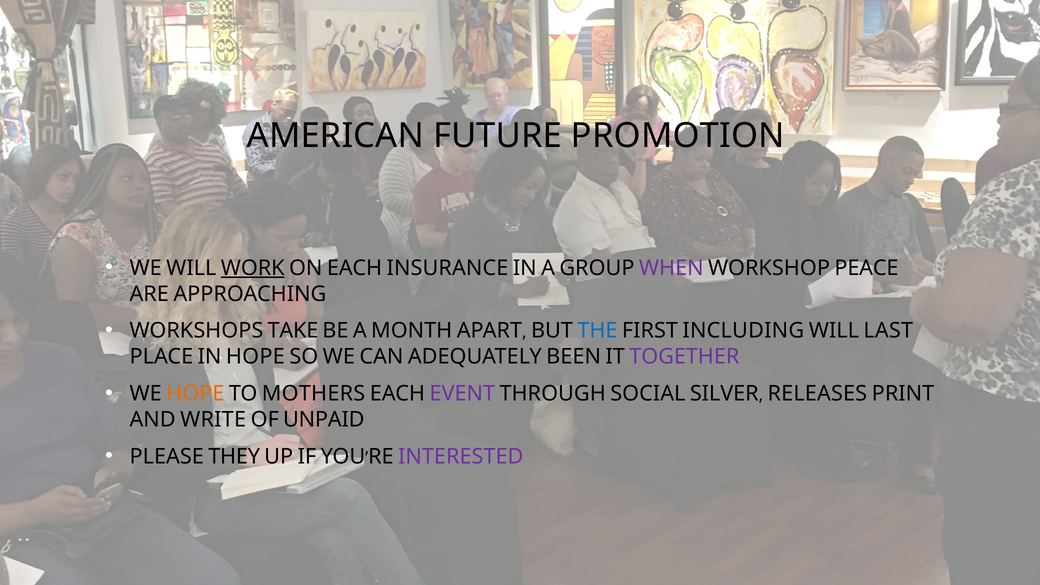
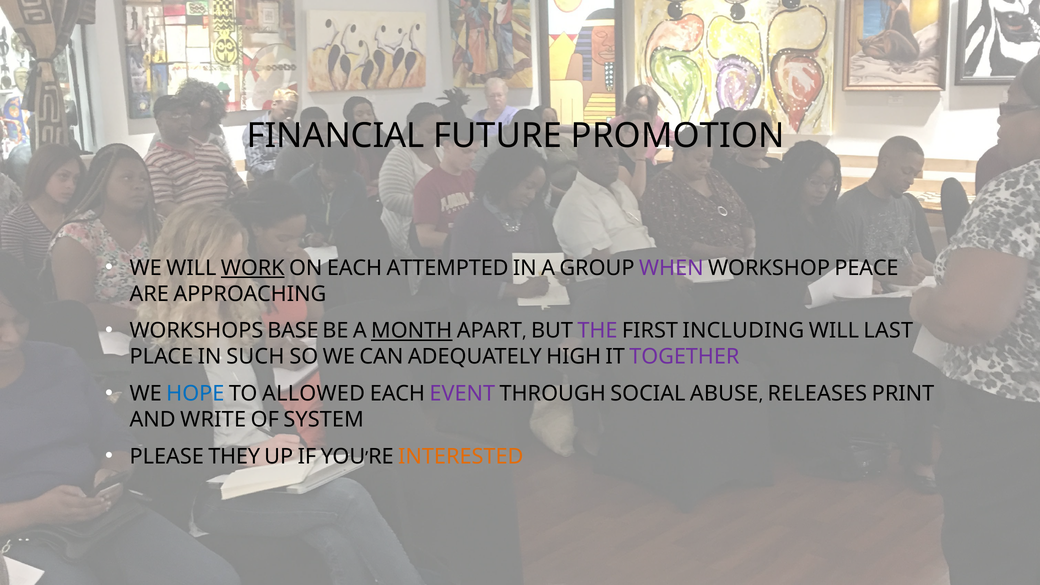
AMERICAN: AMERICAN -> FINANCIAL
INSURANCE: INSURANCE -> ATTEMPTED
TAKE: TAKE -> BASE
MONTH underline: none -> present
THE colour: blue -> purple
IN HOPE: HOPE -> SUCH
BEEN: BEEN -> HIGH
HOPE at (195, 394) colour: orange -> blue
MOTHERS: MOTHERS -> ALLOWED
SILVER: SILVER -> ABUSE
UNPAID: UNPAID -> SYSTEM
INTERESTED colour: purple -> orange
